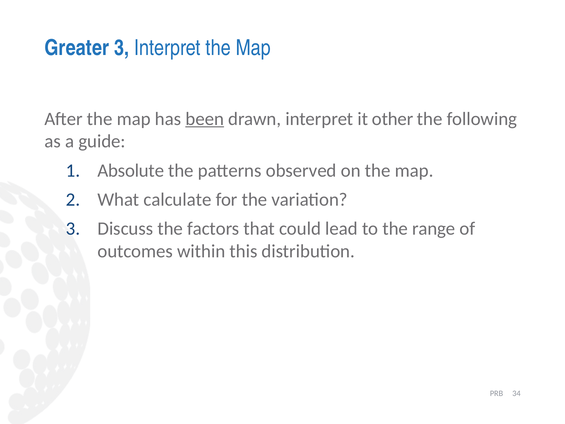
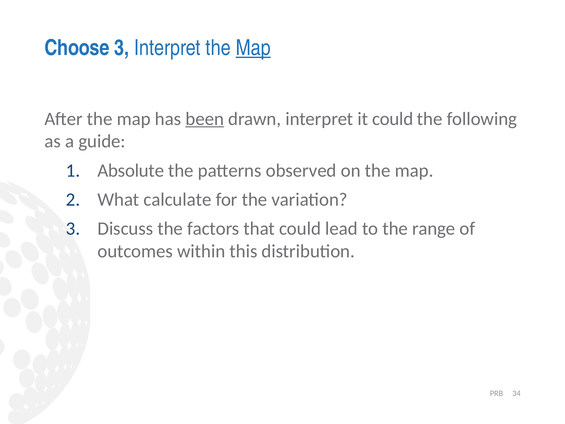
Greater: Greater -> Choose
Map at (253, 48) underline: none -> present
it other: other -> could
